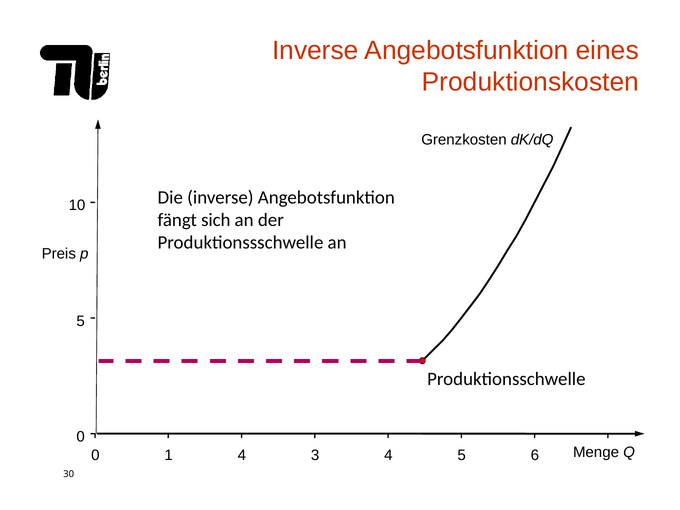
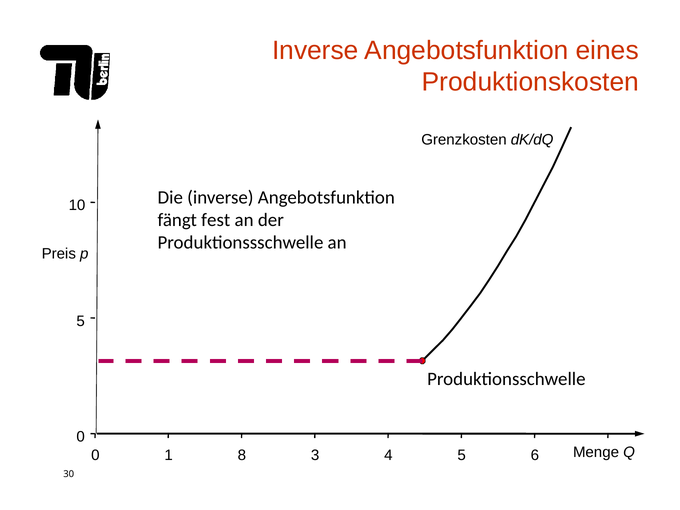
sich: sich -> fest
1 4: 4 -> 8
